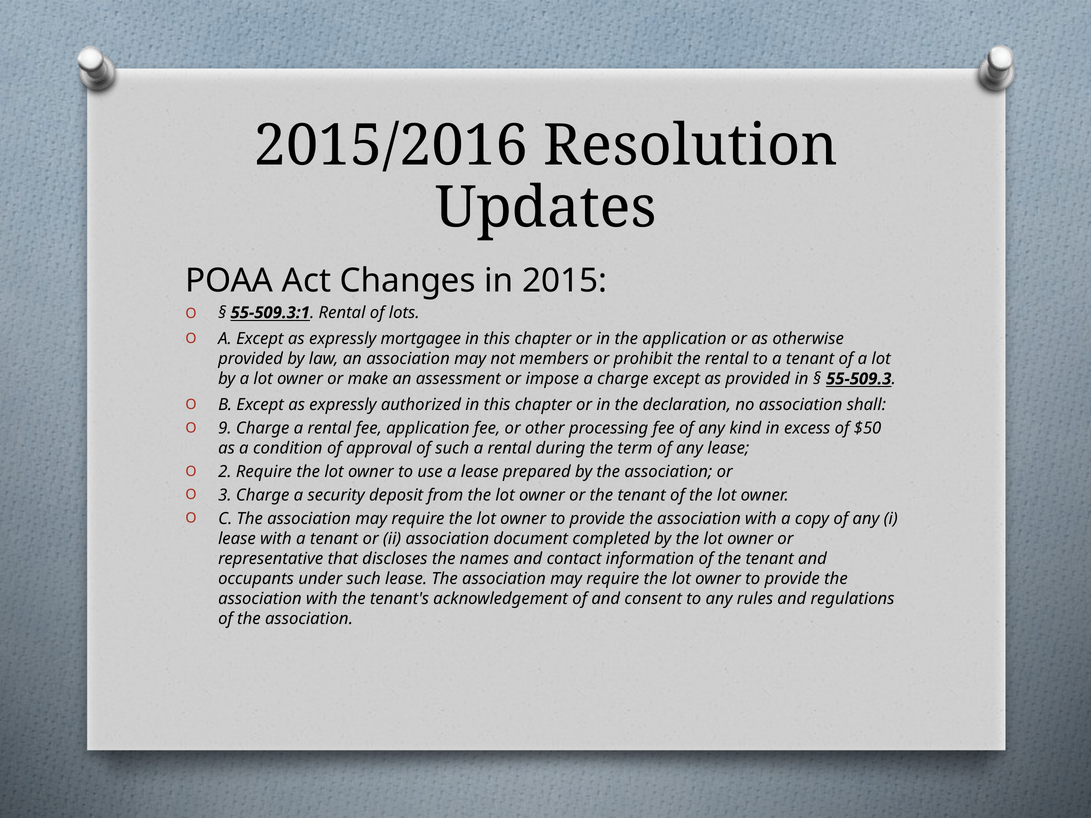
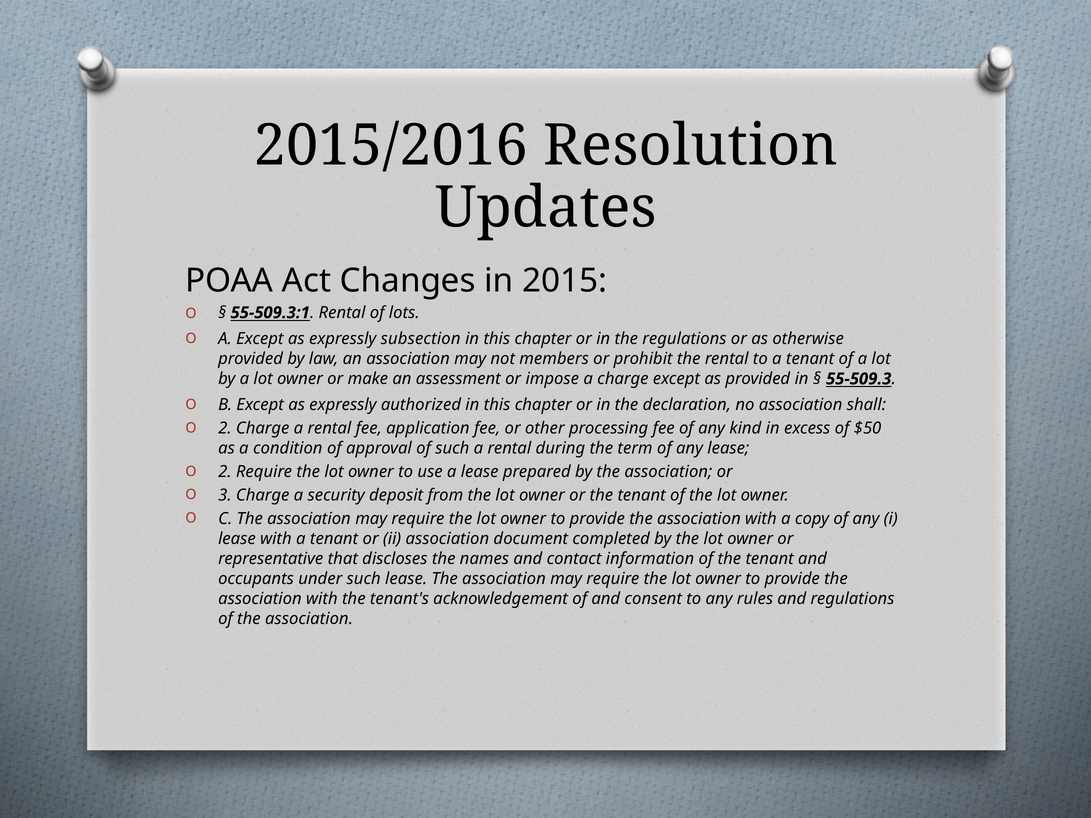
mortgagee: mortgagee -> subsection
the application: application -> regulations
9 at (225, 428): 9 -> 2
